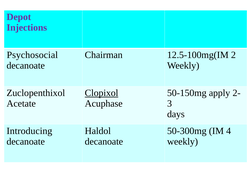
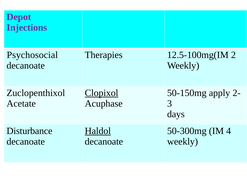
Chairman: Chairman -> Therapies
Introducing: Introducing -> Disturbance
Haldol underline: none -> present
